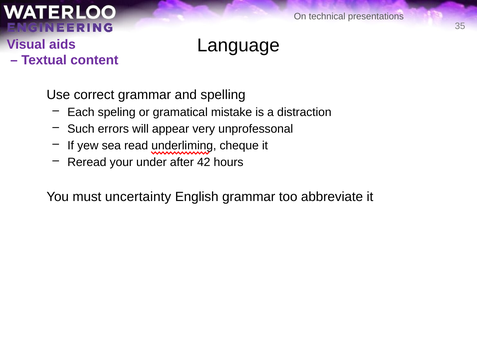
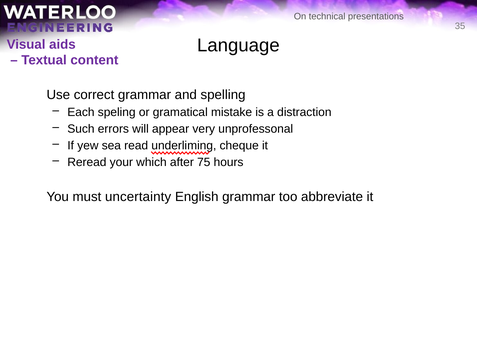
under: under -> which
42: 42 -> 75
